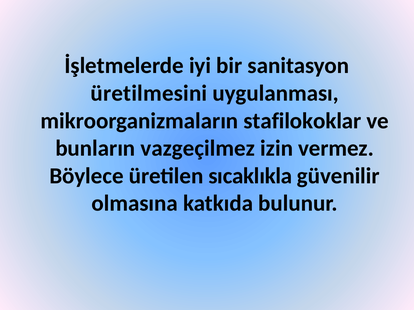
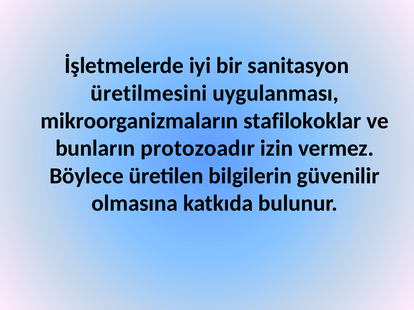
vazgeçilmez: vazgeçilmez -> protozoadır
sıcaklıkla: sıcaklıkla -> bilgilerin
